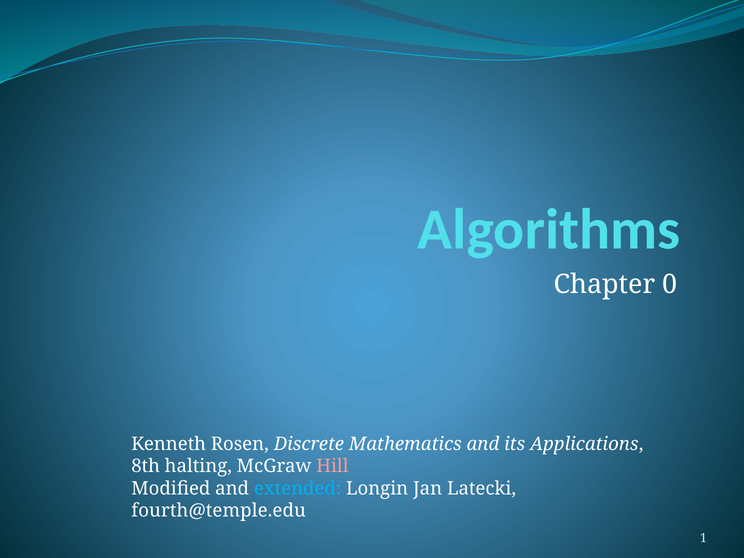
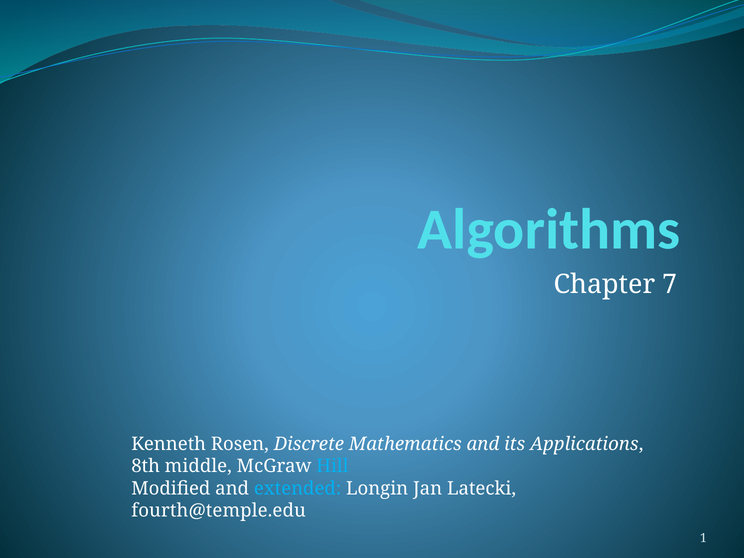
0: 0 -> 7
halting: halting -> middle
Hill colour: pink -> light blue
